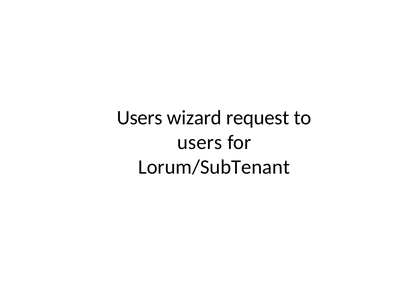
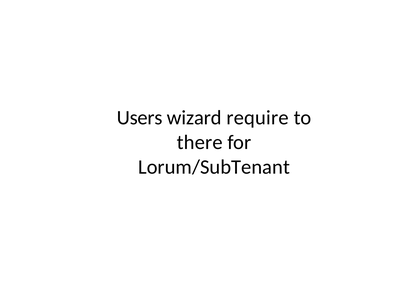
request: request -> require
users at (200, 143): users -> there
